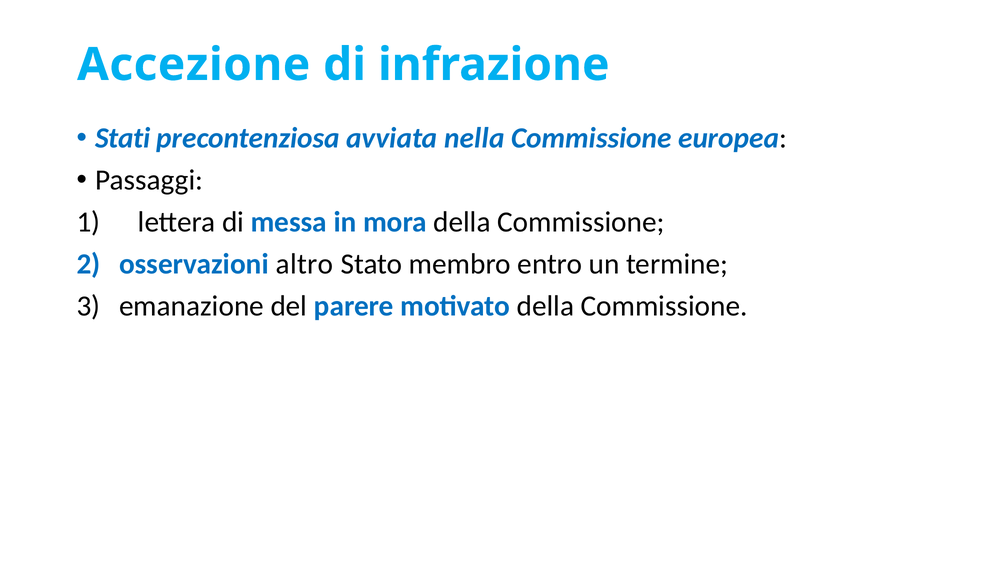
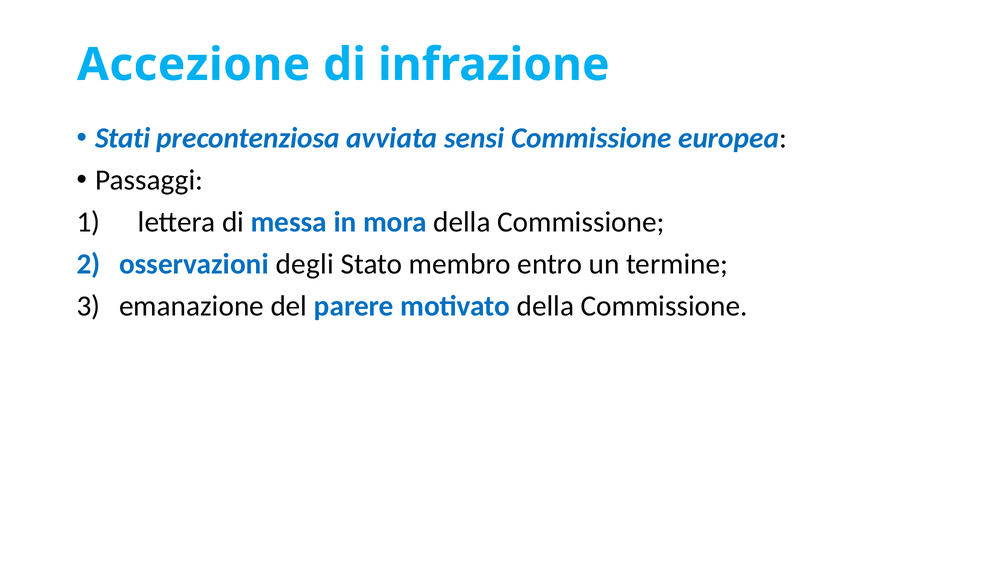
nella: nella -> sensi
altro: altro -> degli
